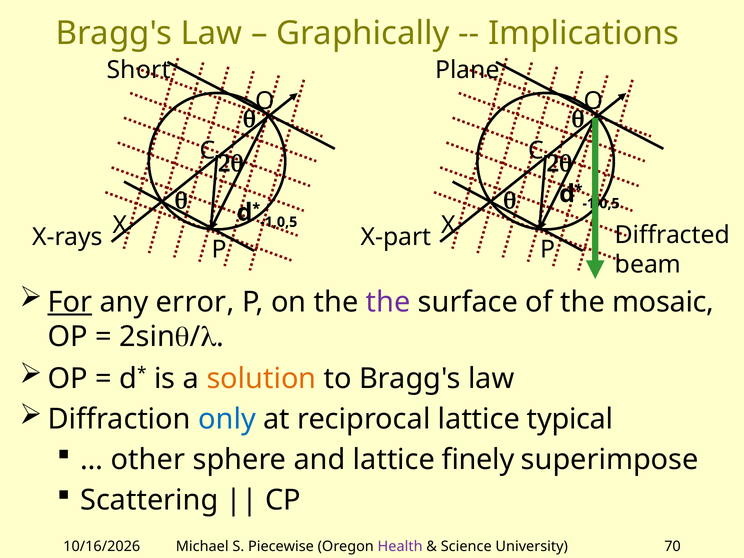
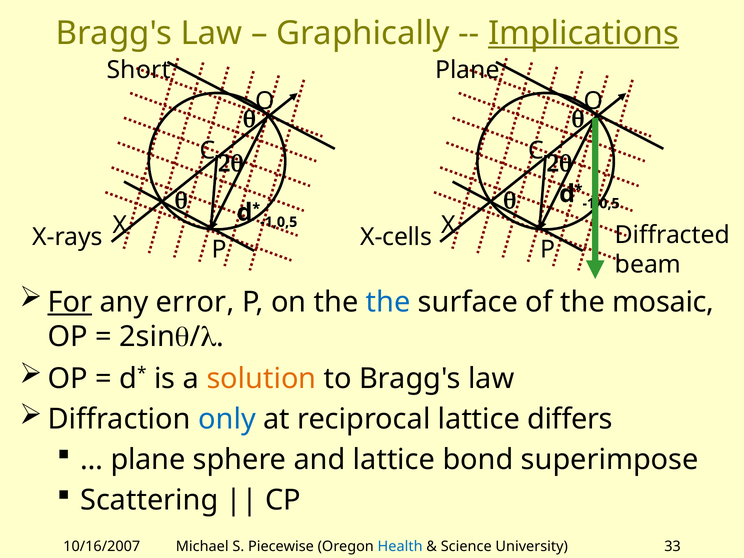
Implications underline: none -> present
X-part: X-part -> X-cells
the at (388, 302) colour: purple -> blue
typical: typical -> differs
other at (148, 460): other -> plane
finely: finely -> bond
10/16/2026: 10/16/2026 -> 10/16/2007
Health colour: purple -> blue
70: 70 -> 33
